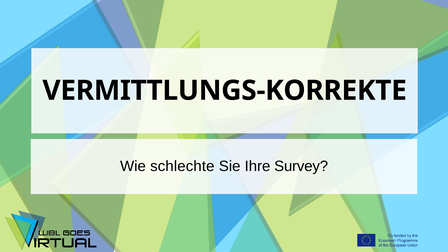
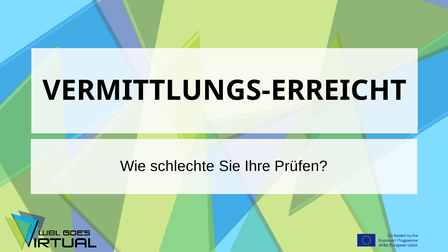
VERMITTLUNGS-KORREKTE: VERMITTLUNGS-KORREKTE -> VERMITTLUNGS-ERREICHT
Survey: Survey -> Prüfen
